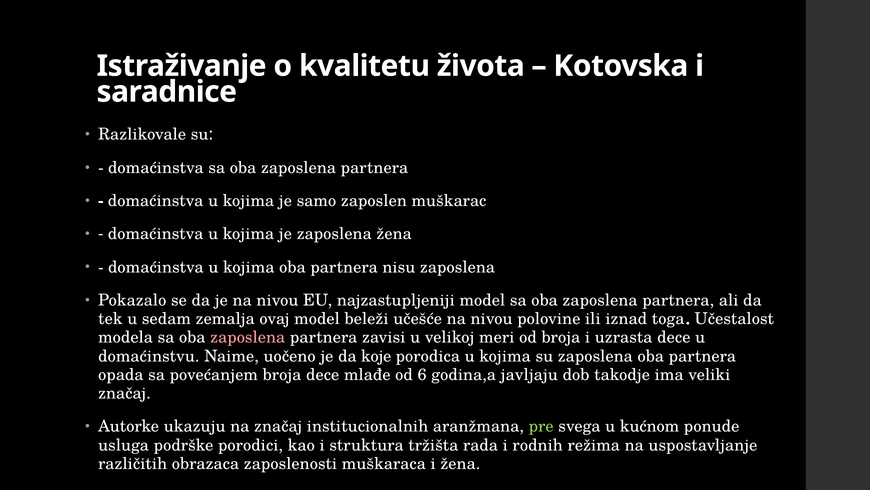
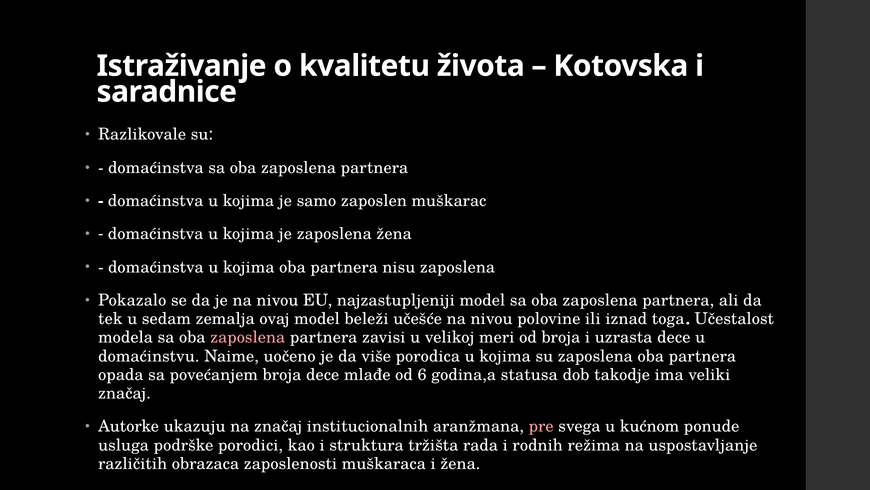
koje: koje -> više
javljaju: javljaju -> statusa
pre colour: light green -> pink
